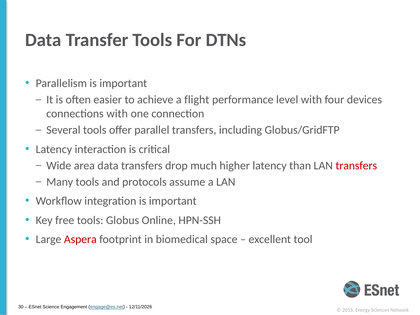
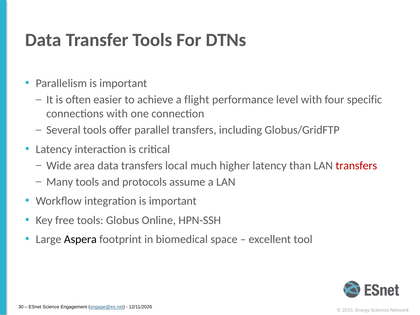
devices: devices -> specific
drop: drop -> local
Aspera colour: red -> black
